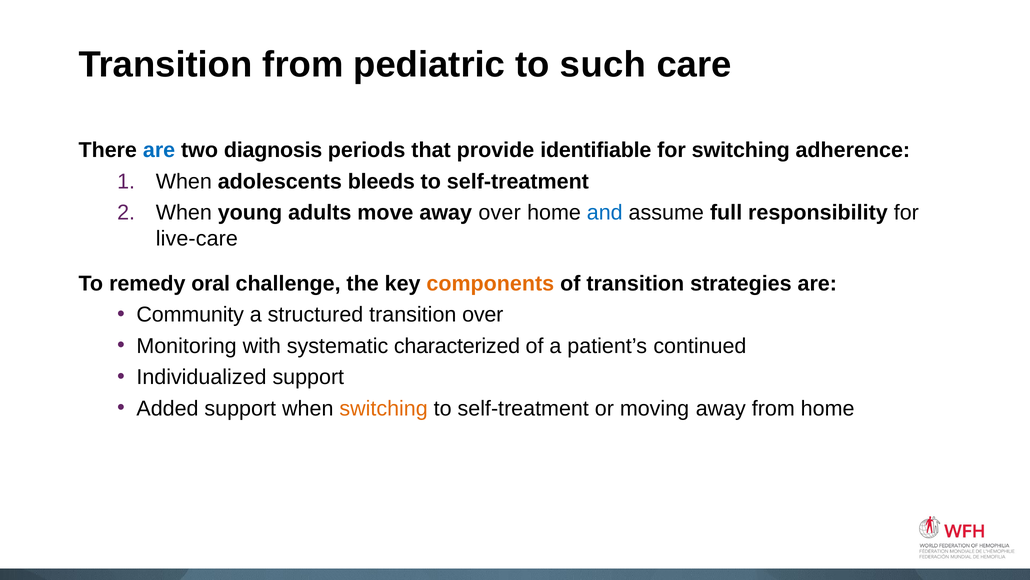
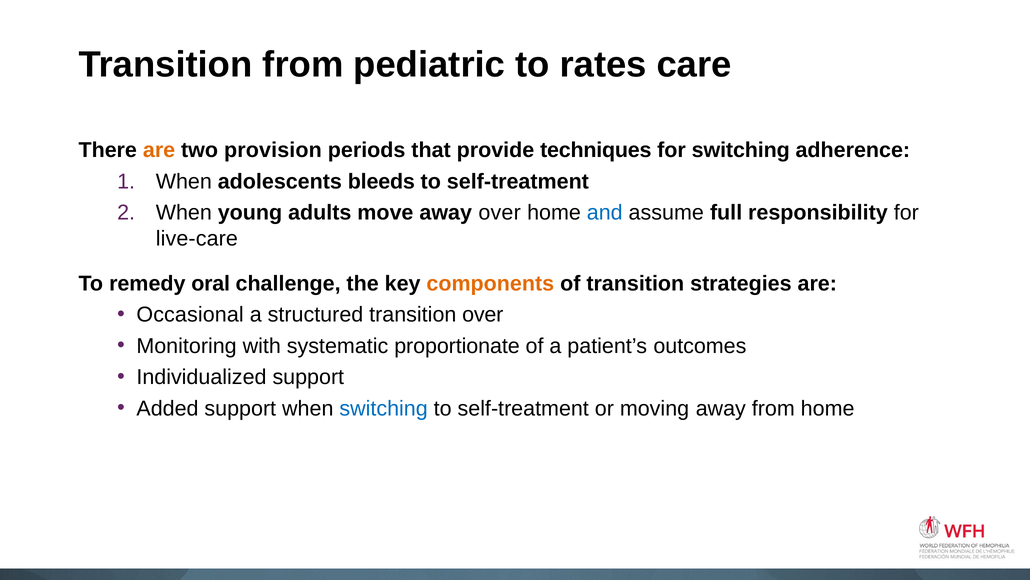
such: such -> rates
are at (159, 150) colour: blue -> orange
diagnosis: diagnosis -> provision
identifiable: identifiable -> techniques
Community: Community -> Occasional
characterized: characterized -> proportionate
continued: continued -> outcomes
switching at (384, 408) colour: orange -> blue
